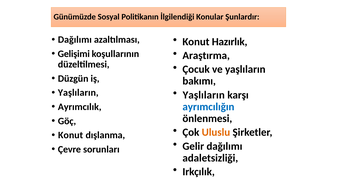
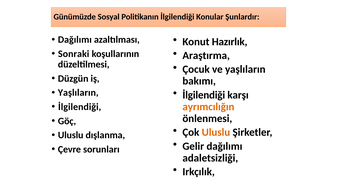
Gelişimi: Gelişimi -> Sonraki
Yaşlıların at (204, 95): Yaşlıların -> İlgilendiği
Ayrımcılık at (80, 107): Ayrımcılık -> İlgilendiği
ayrımcılığın colour: blue -> orange
Konut at (71, 135): Konut -> Uluslu
